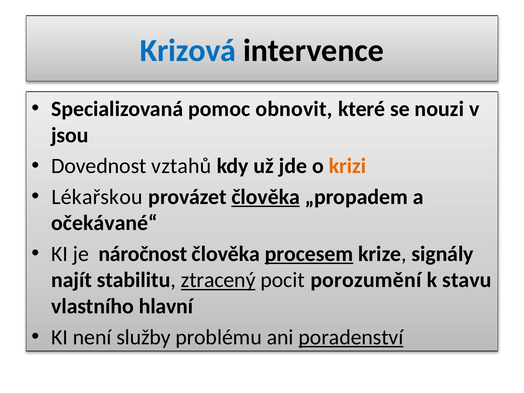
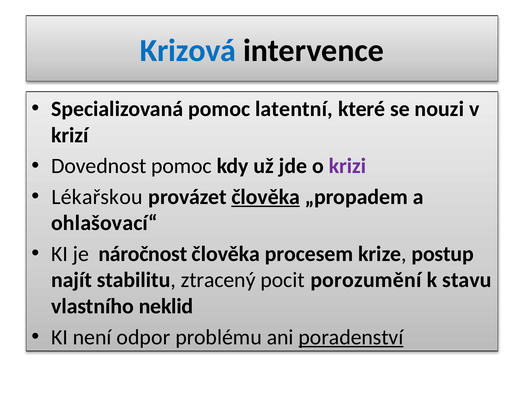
obnovit: obnovit -> latentní
jsou: jsou -> krizí
Dovednost vztahů: vztahů -> pomoc
krizi colour: orange -> purple
očekávané“: očekávané“ -> ohlašovací“
procesem underline: present -> none
signály: signály -> postup
ztracený underline: present -> none
hlavní: hlavní -> neklid
služby: služby -> odpor
